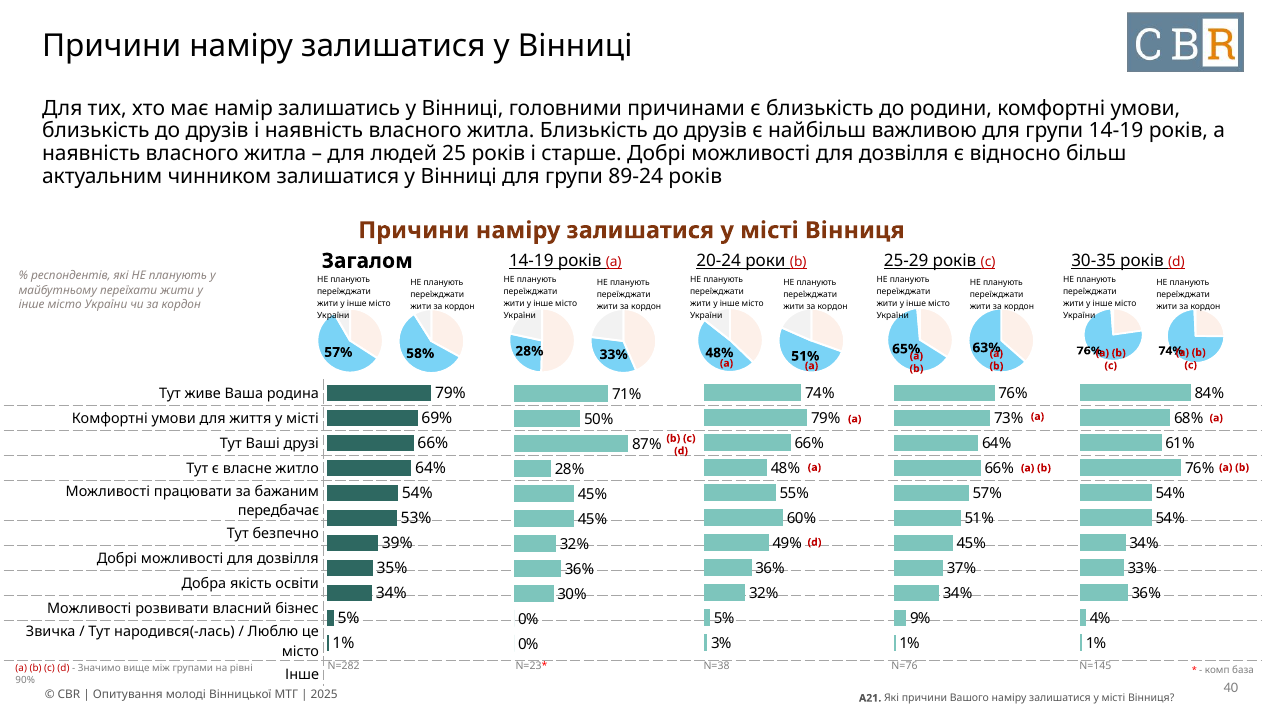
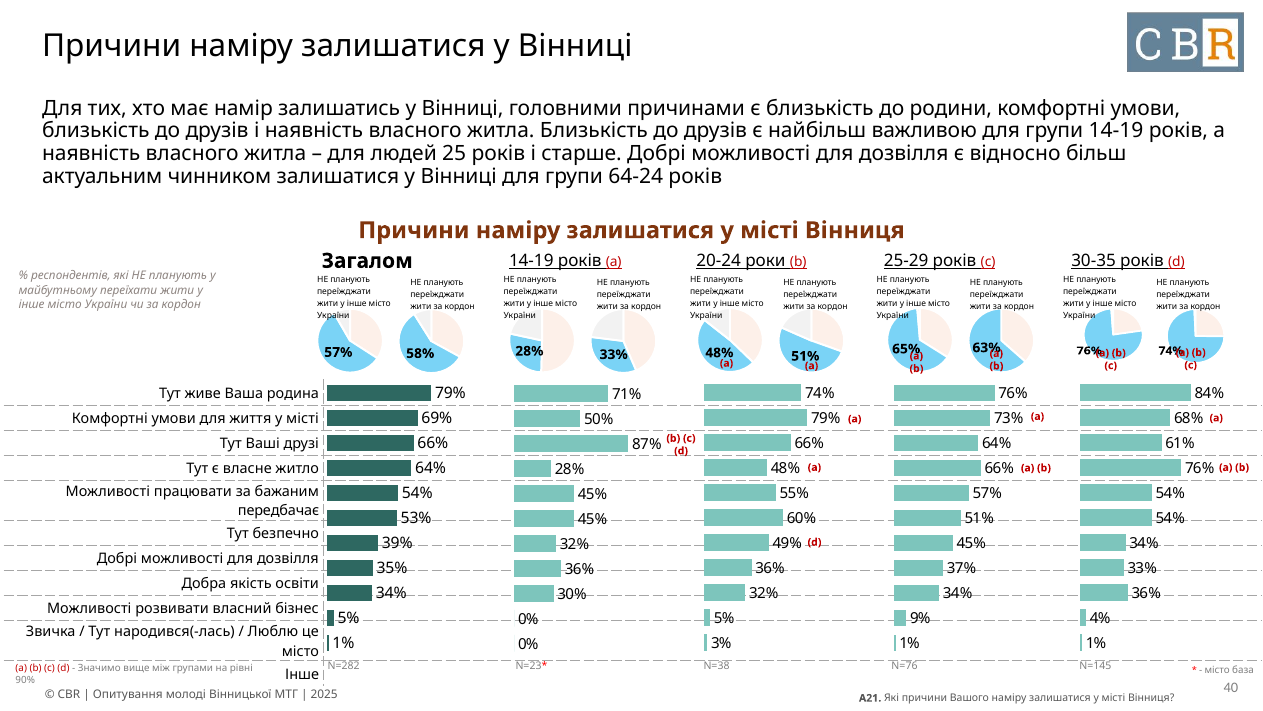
89-24: 89-24 -> 64-24
комп at (1217, 670): комп -> місто
